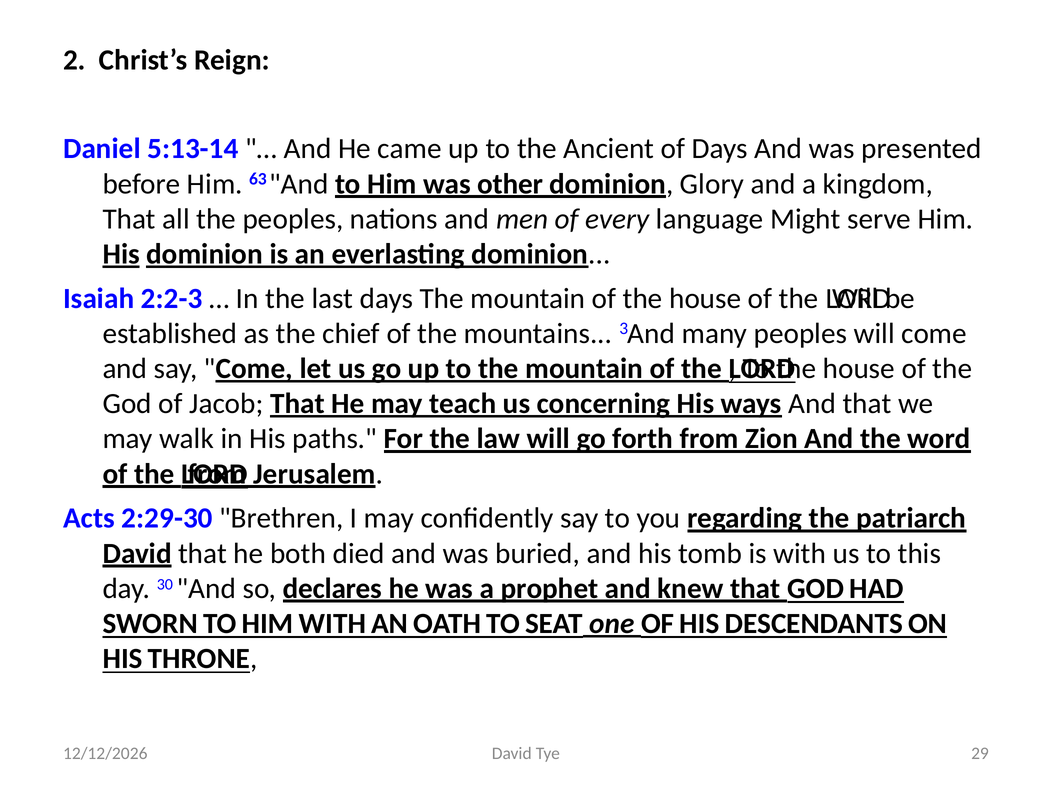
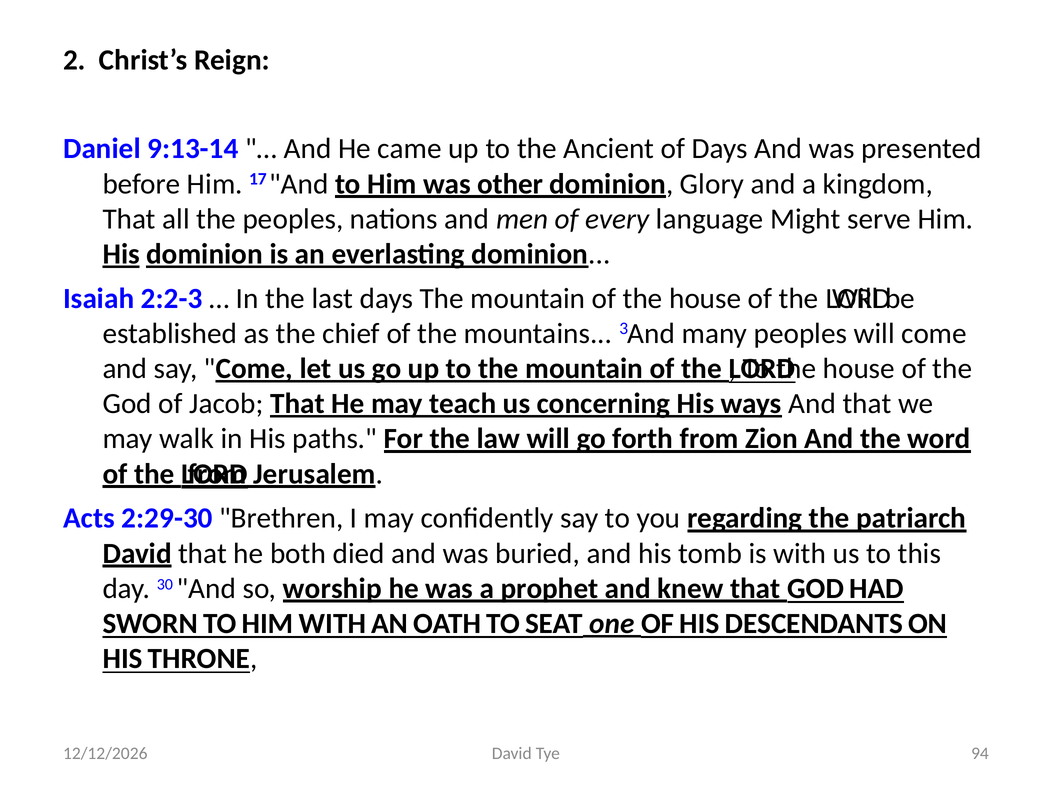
5:13-14: 5:13-14 -> 9:13-14
63: 63 -> 17
declares: declares -> worship
29: 29 -> 94
